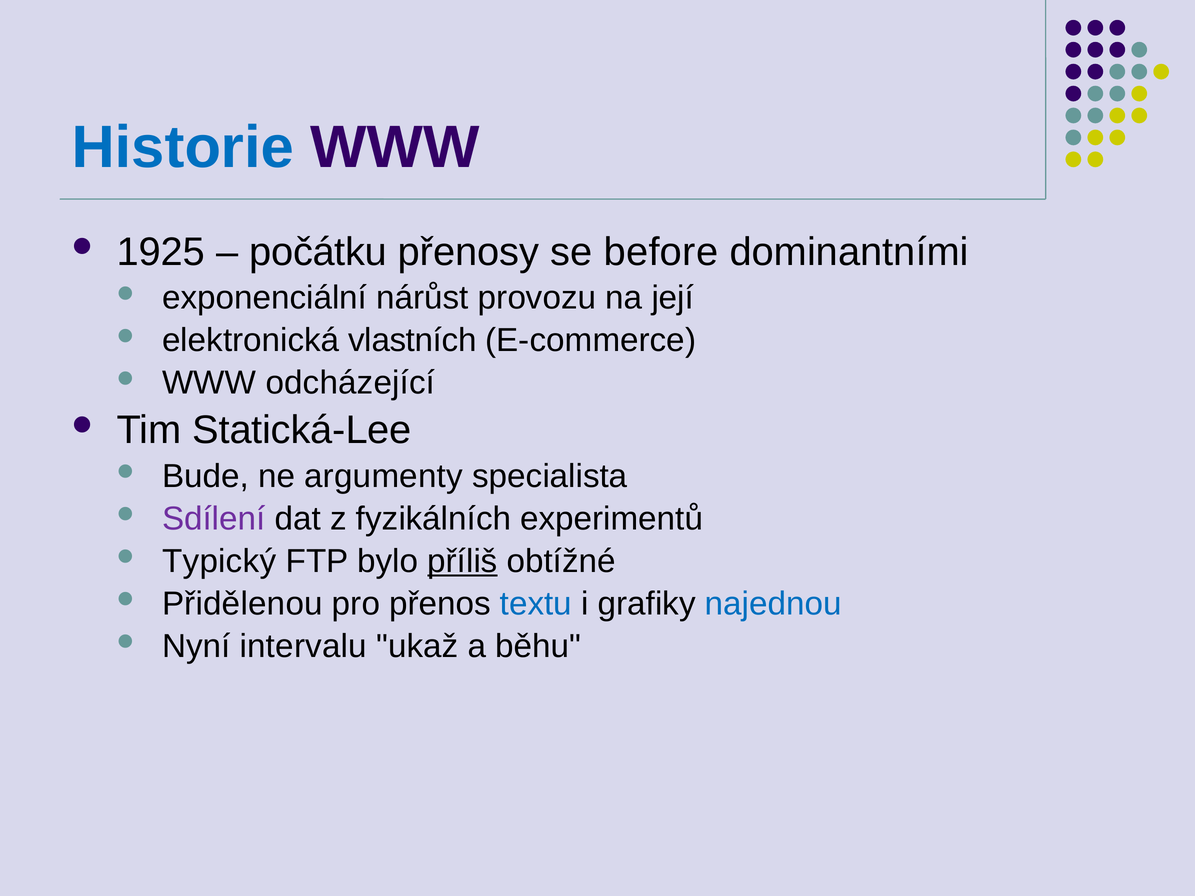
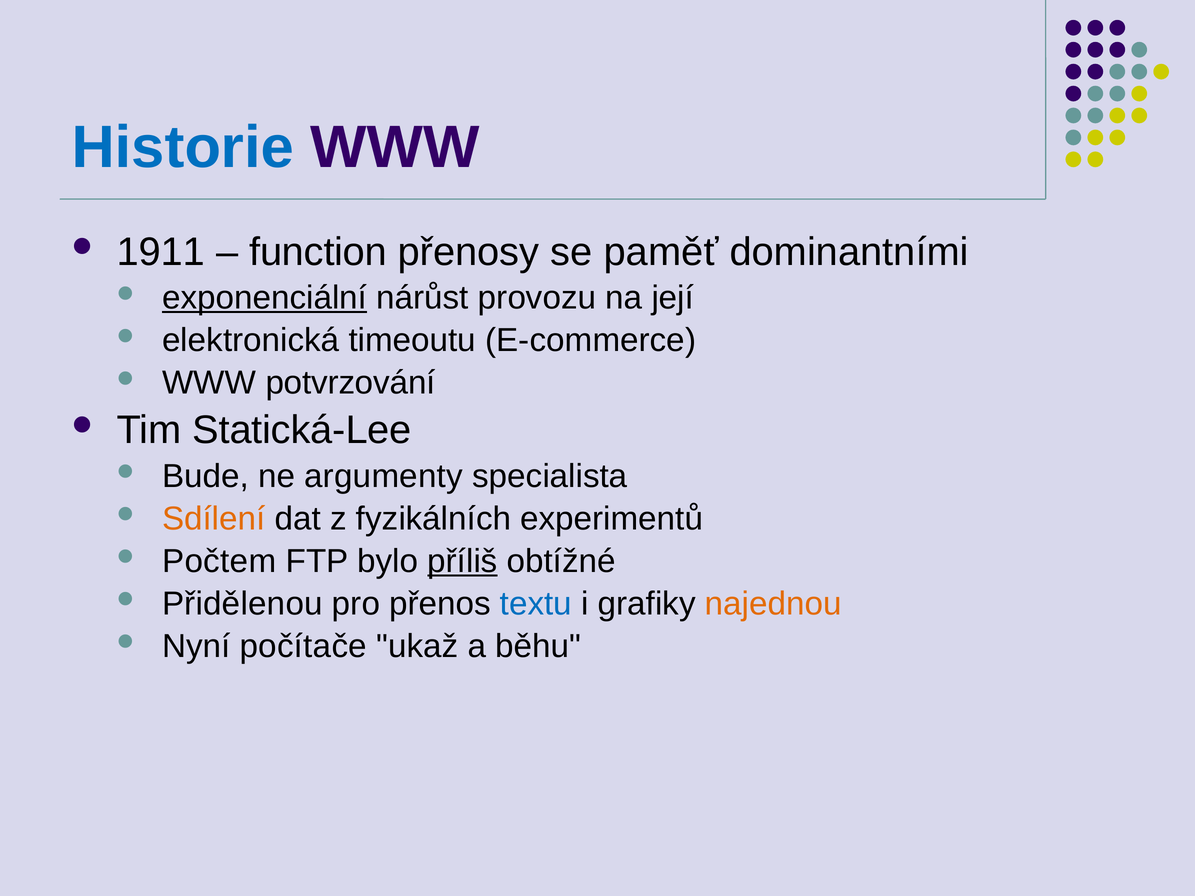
1925: 1925 -> 1911
počátku: počátku -> function
before: before -> paměť
exponenciální underline: none -> present
vlastních: vlastních -> timeoutu
odcházející: odcházející -> potvrzování
Sdílení colour: purple -> orange
Typický: Typický -> Počtem
najednou colour: blue -> orange
intervalu: intervalu -> počítače
